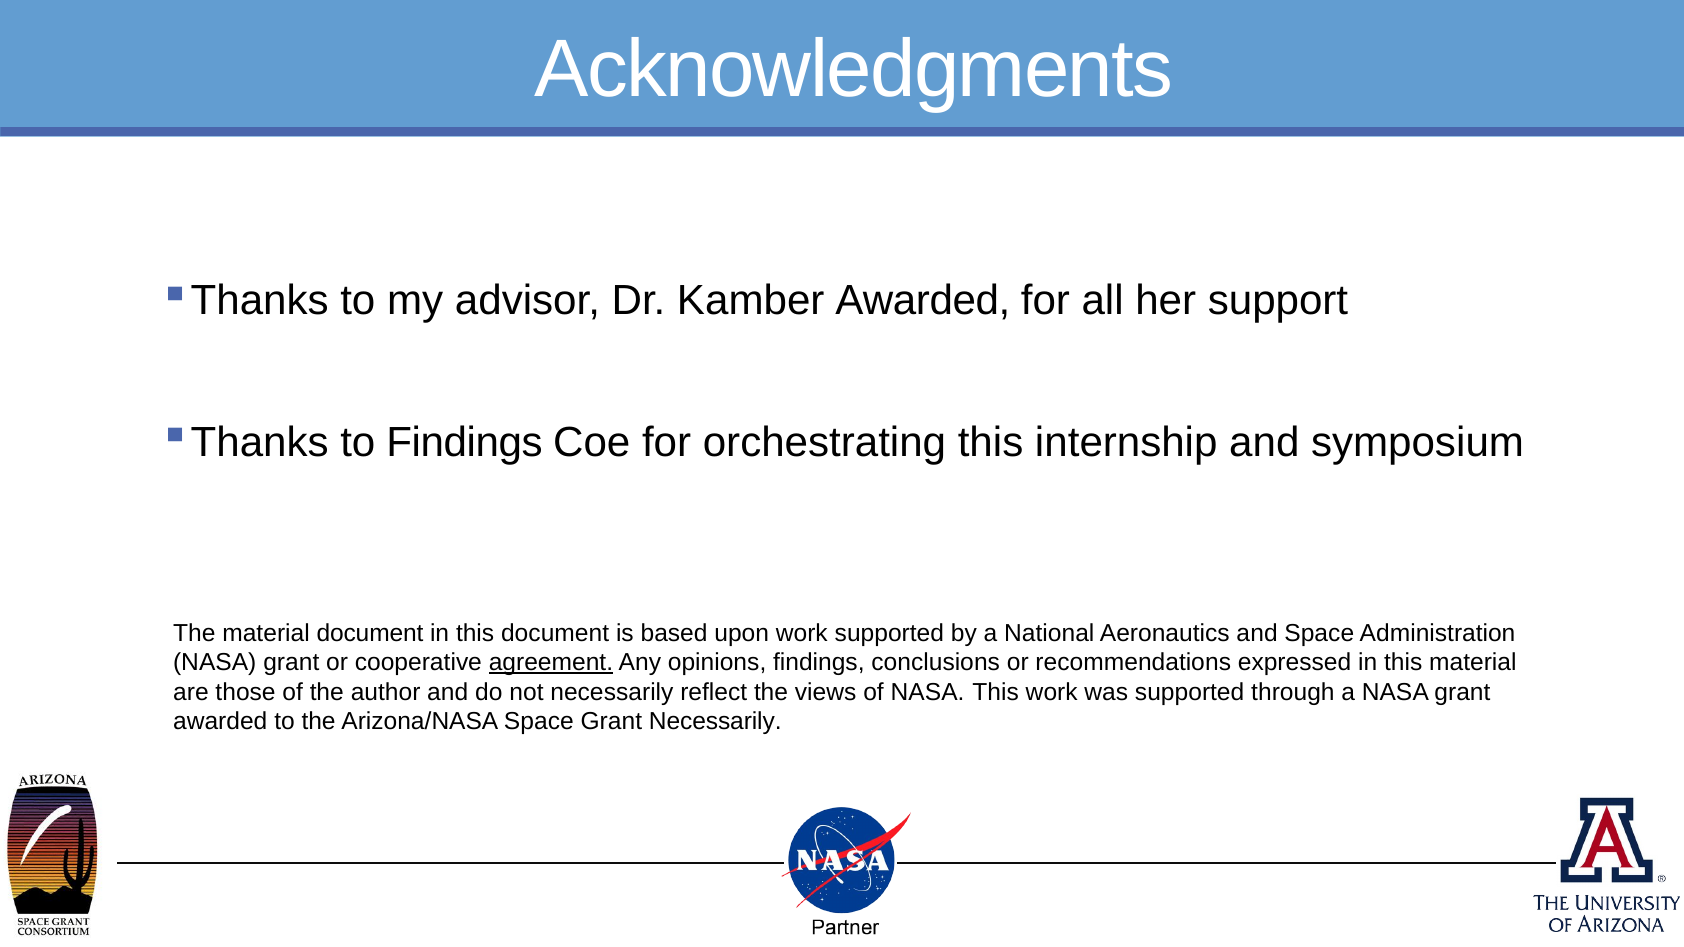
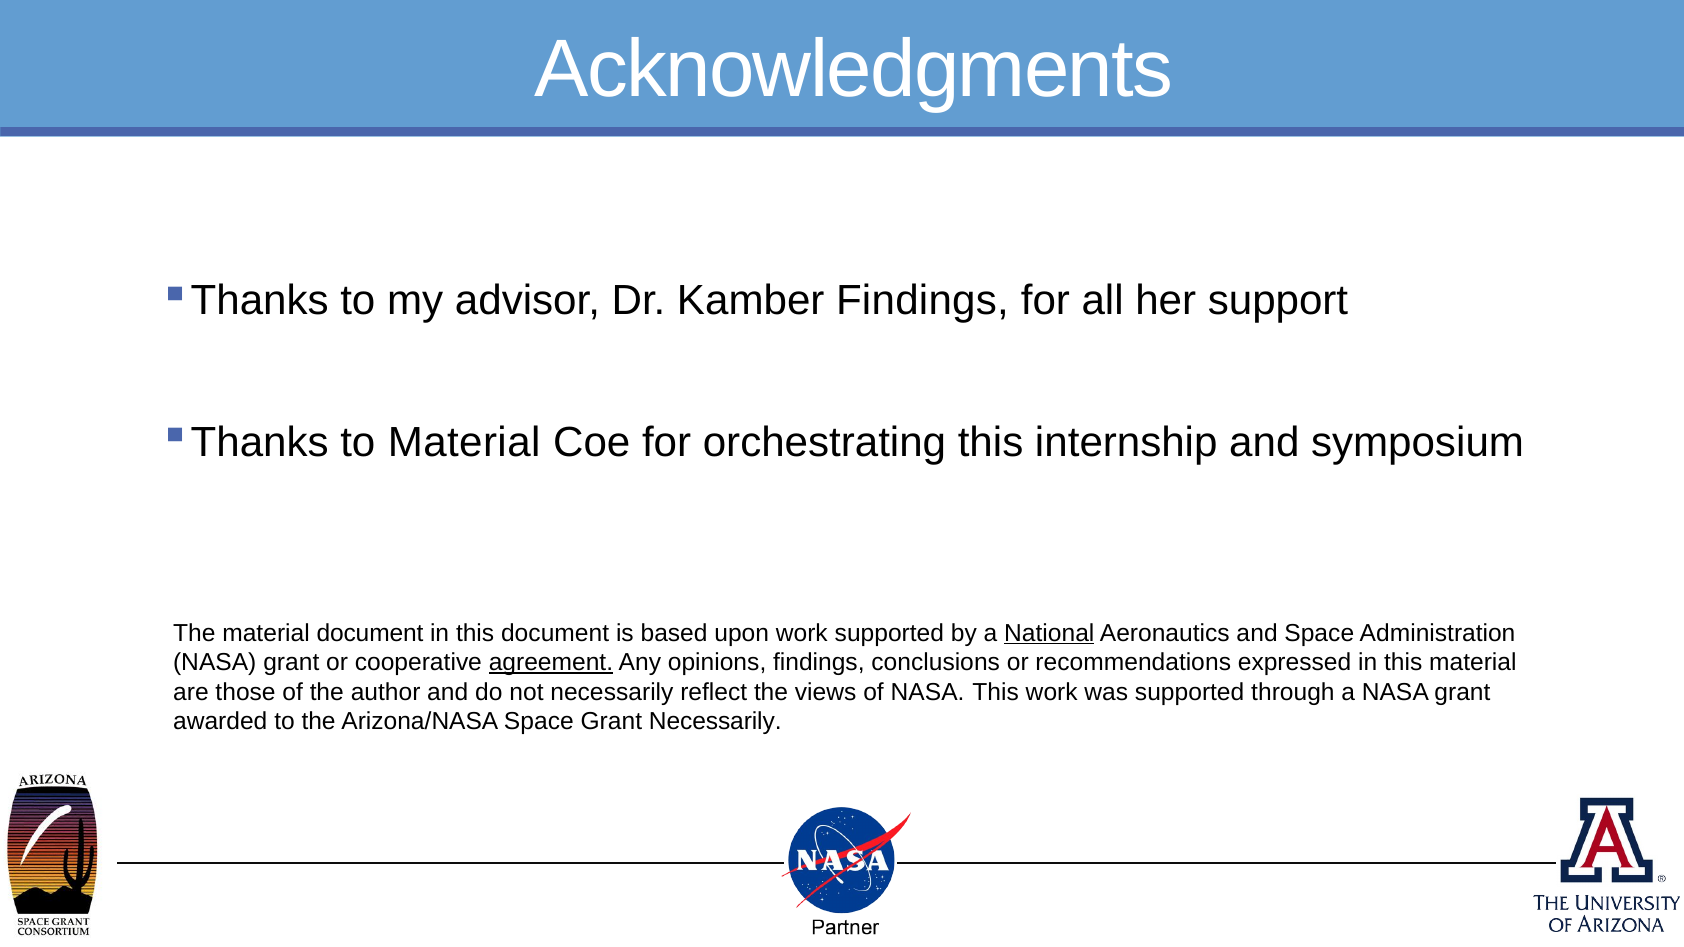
Kamber Awarded: Awarded -> Findings
to Findings: Findings -> Material
National underline: none -> present
